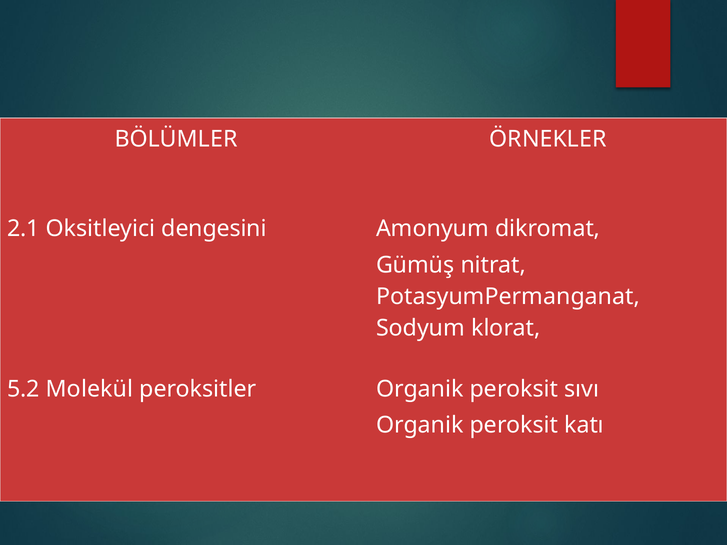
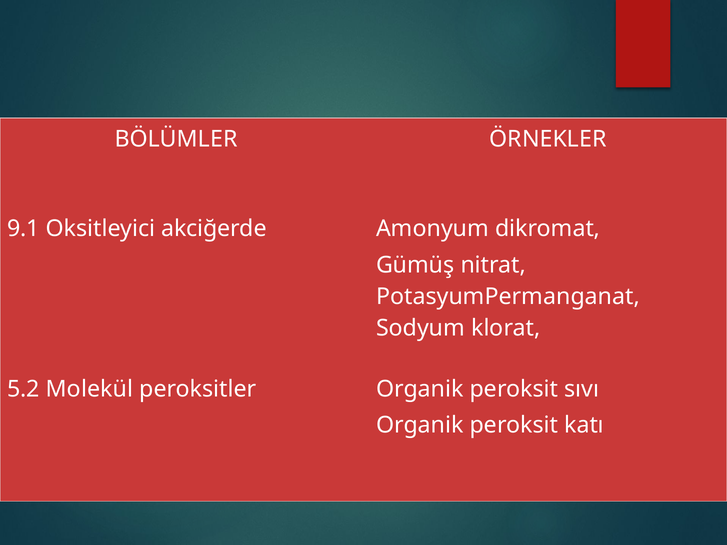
2.1: 2.1 -> 9.1
dengesini: dengesini -> akciğerde
